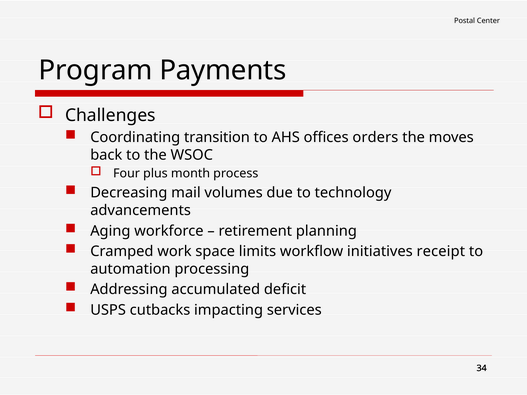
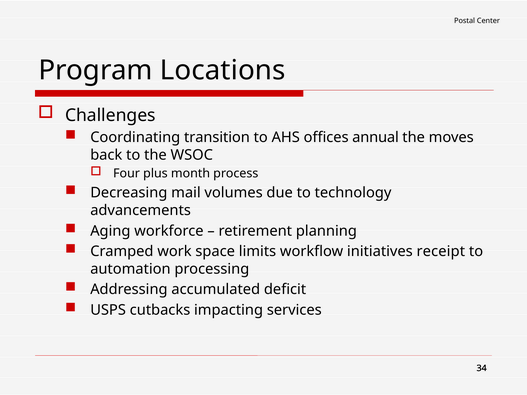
Payments: Payments -> Locations
orders: orders -> annual
